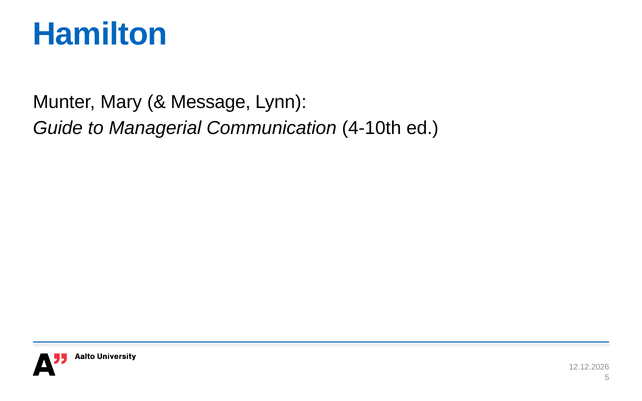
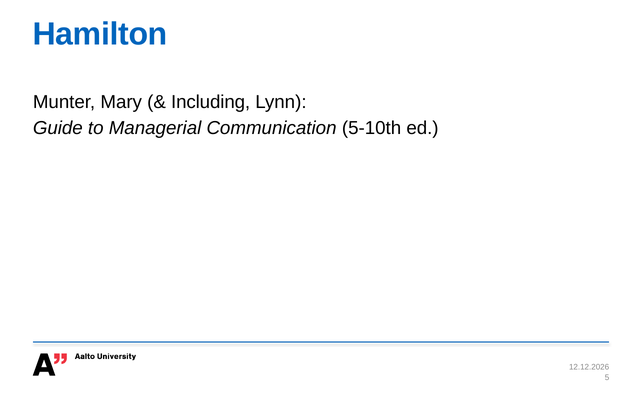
Message: Message -> Including
4-10th: 4-10th -> 5-10th
